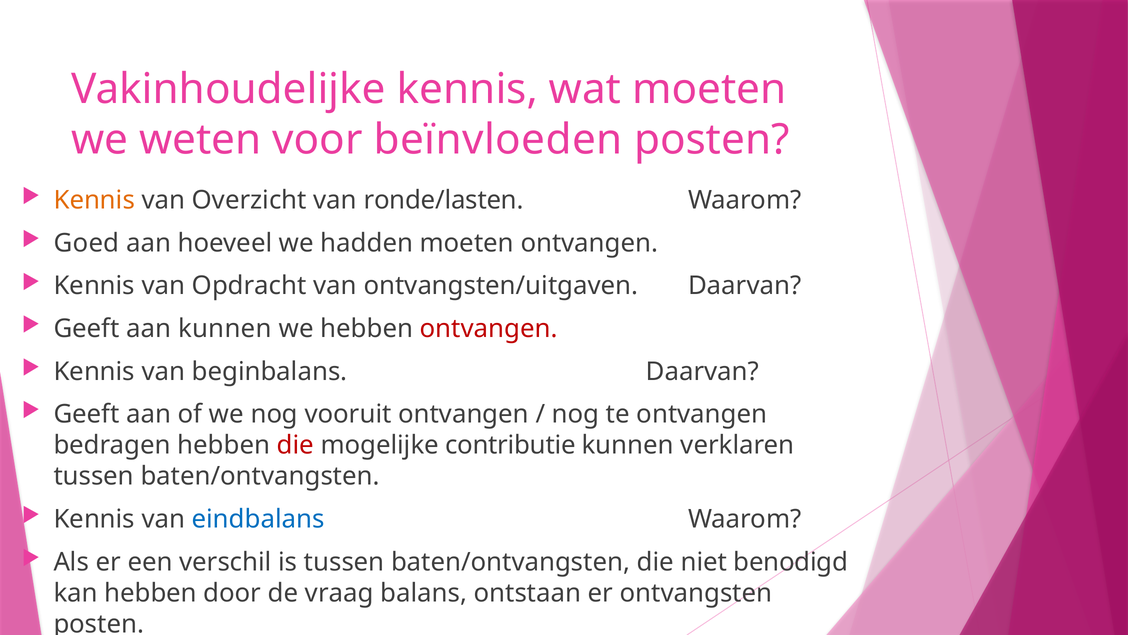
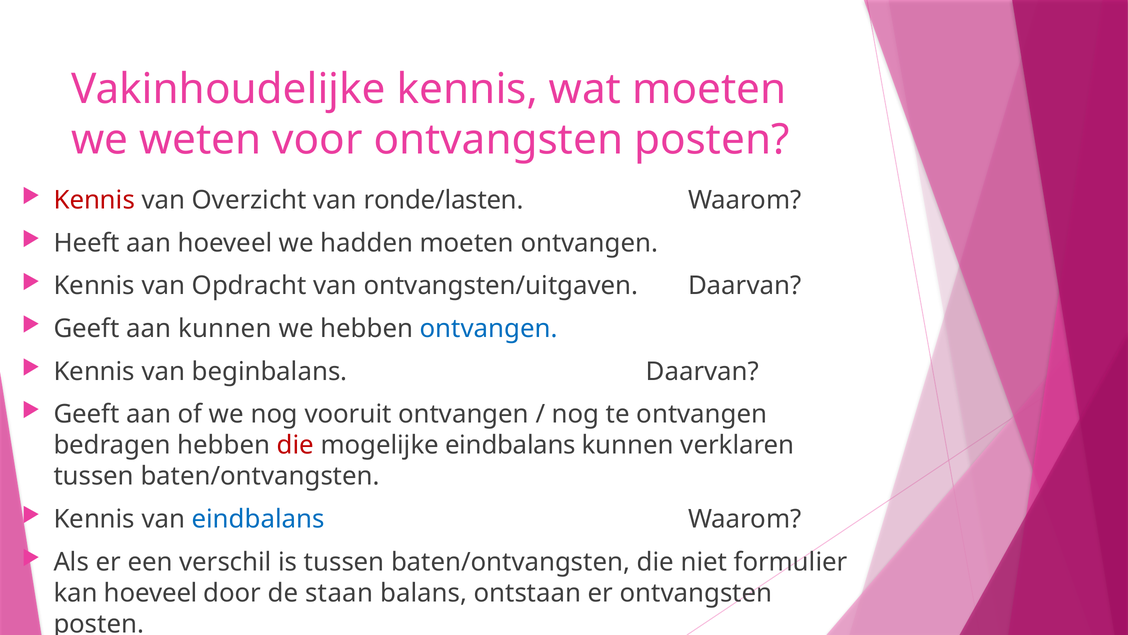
voor beïnvloeden: beïnvloeden -> ontvangsten
Kennis at (94, 200) colour: orange -> red
Goed: Goed -> Heeft
ontvangen at (489, 328) colour: red -> blue
mogelijke contributie: contributie -> eindbalans
benodigd: benodigd -> formulier
kan hebben: hebben -> hoeveel
vraag: vraag -> staan
